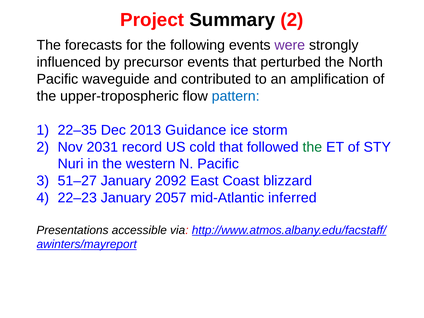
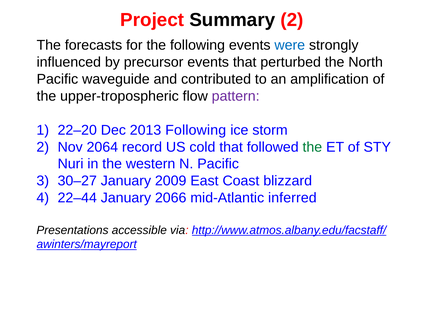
were colour: purple -> blue
pattern colour: blue -> purple
22–35: 22–35 -> 22–20
2013 Guidance: Guidance -> Following
2031: 2031 -> 2064
51–27: 51–27 -> 30–27
2092: 2092 -> 2009
22–23: 22–23 -> 22–44
2057: 2057 -> 2066
